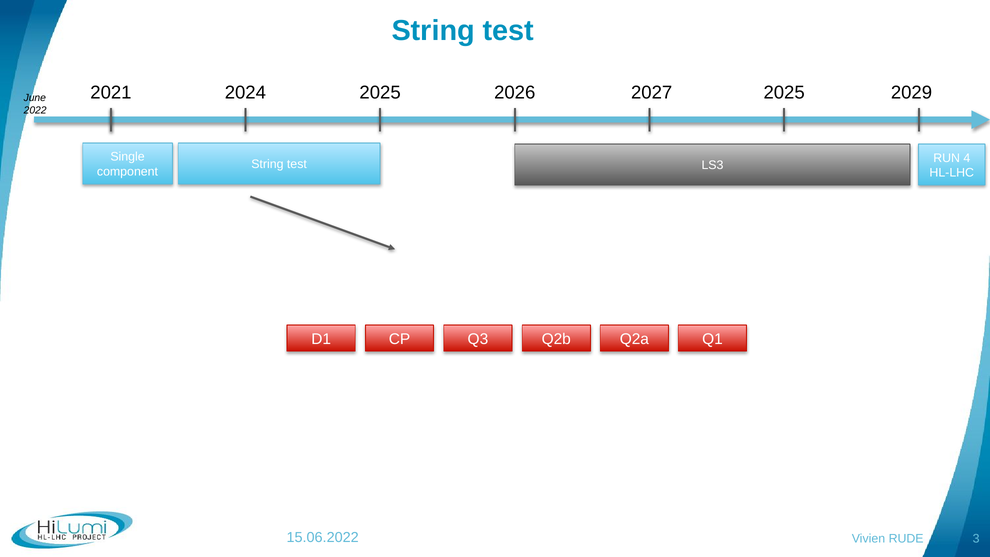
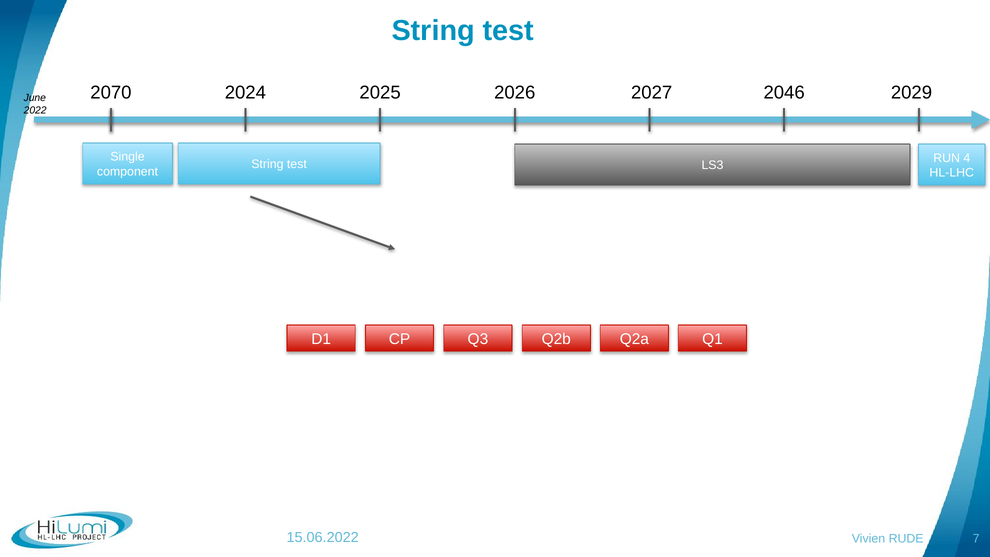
2021: 2021 -> 2070
2027 2025: 2025 -> 2046
3: 3 -> 7
